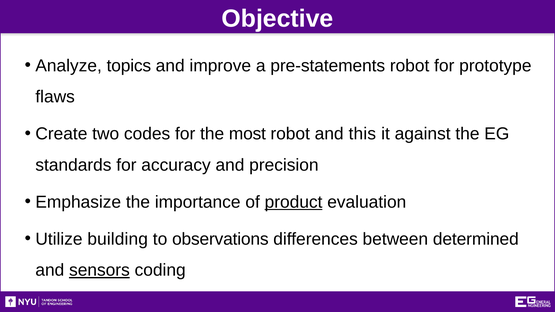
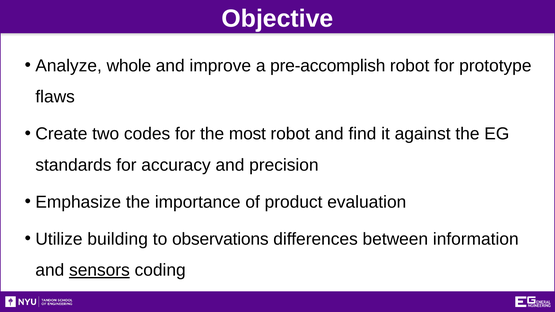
topics: topics -> whole
pre-statements: pre-statements -> pre-accomplish
this: this -> find
product underline: present -> none
determined: determined -> information
